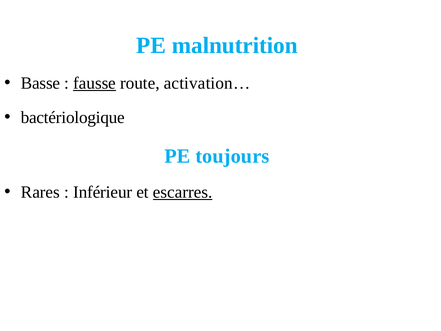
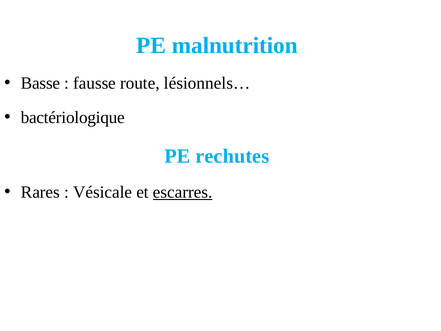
fausse underline: present -> none
activation…: activation… -> lésionnels…
toujours: toujours -> rechutes
Inférieur: Inférieur -> Vésicale
